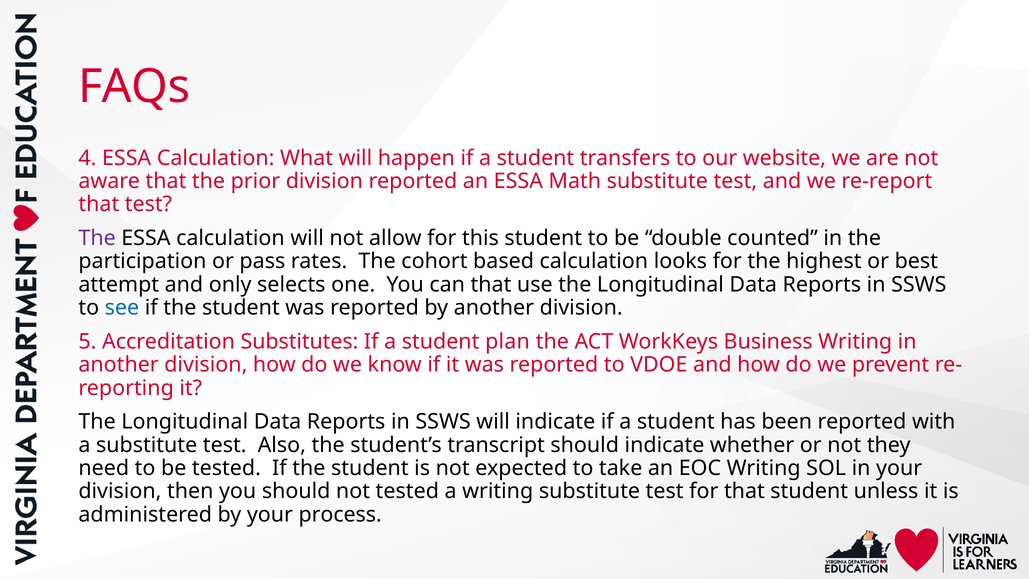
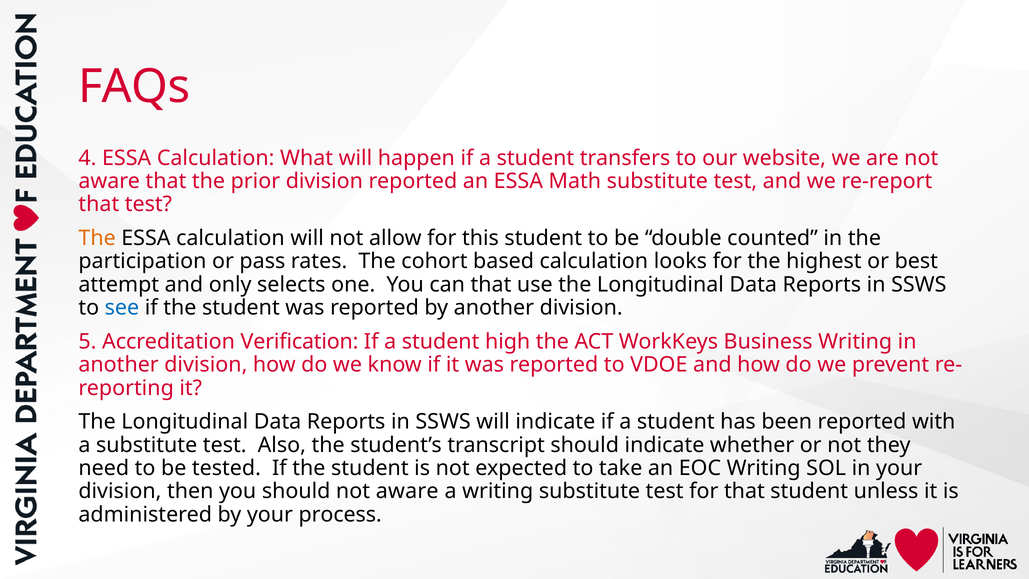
The at (97, 238) colour: purple -> orange
Substitutes: Substitutes -> Verification
plan: plan -> high
should not tested: tested -> aware
